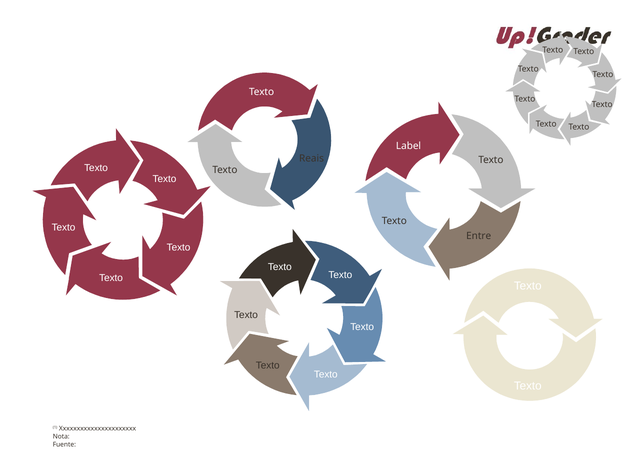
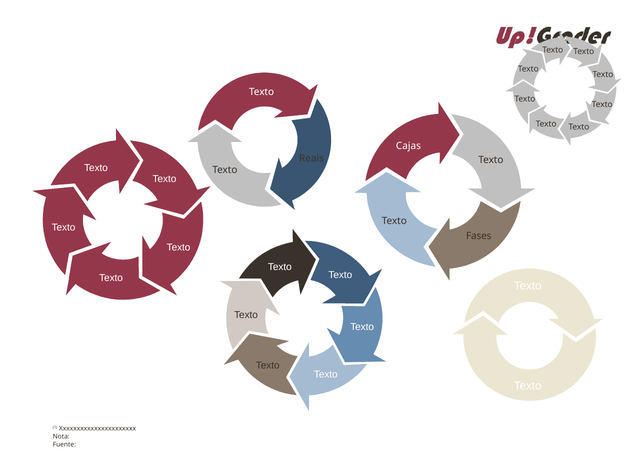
Label: Label -> Cajas
Entre: Entre -> Fases
